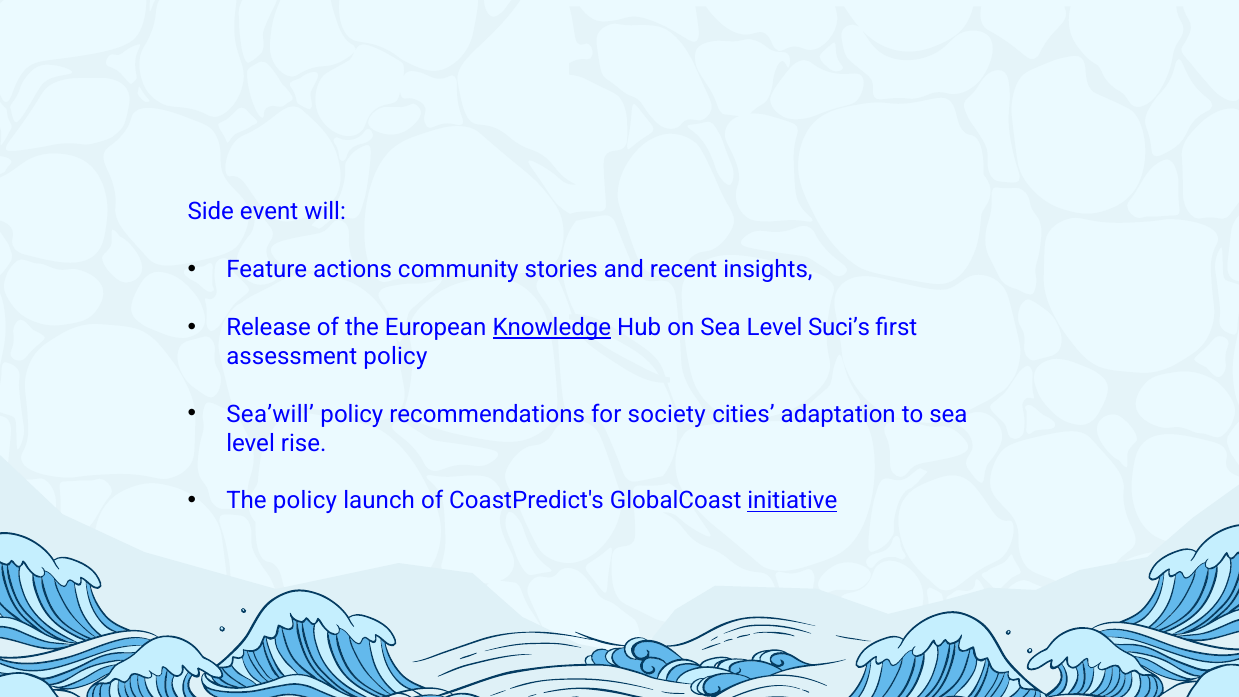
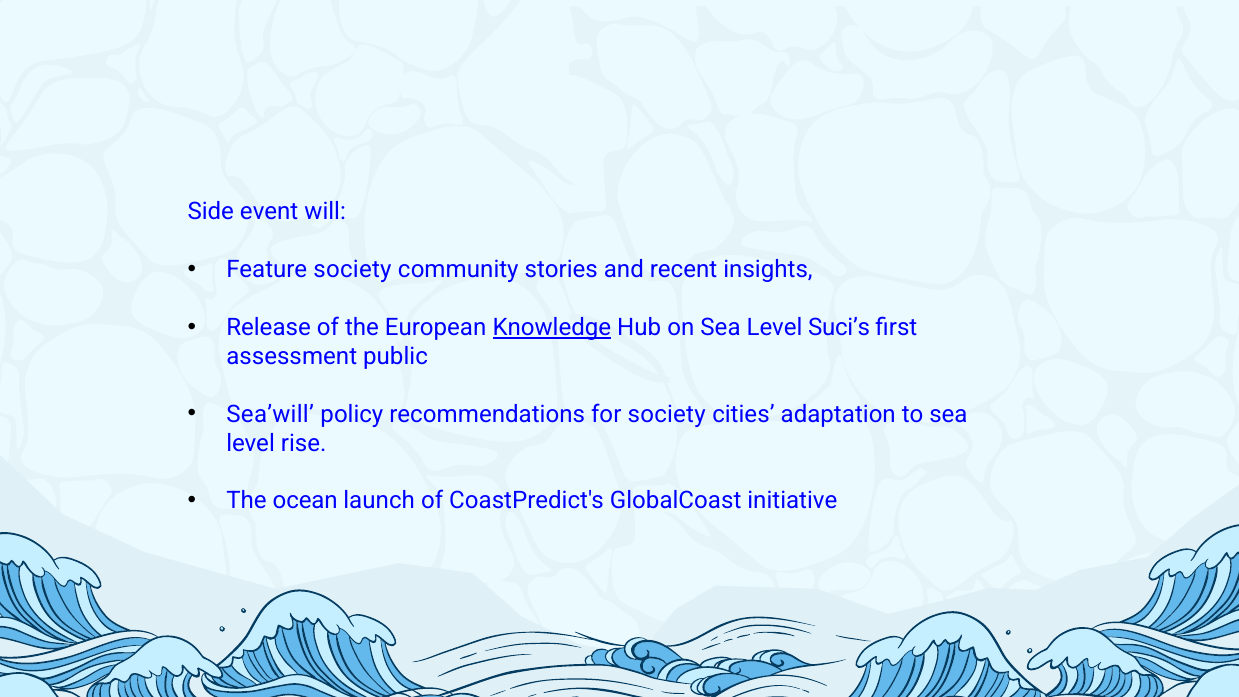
Feature actions: actions -> society
assessment policy: policy -> public
The policy: policy -> ocean
initiative underline: present -> none
